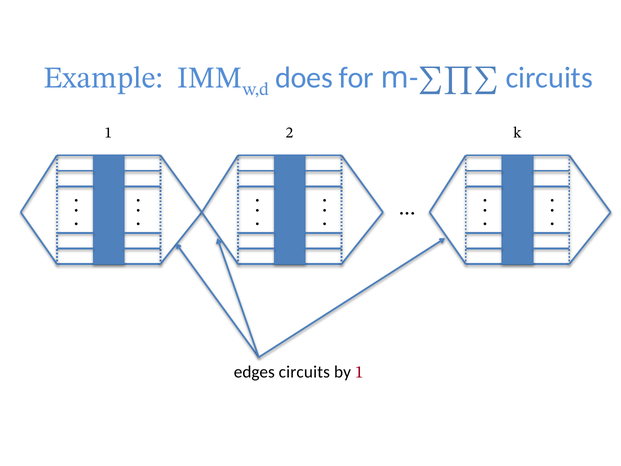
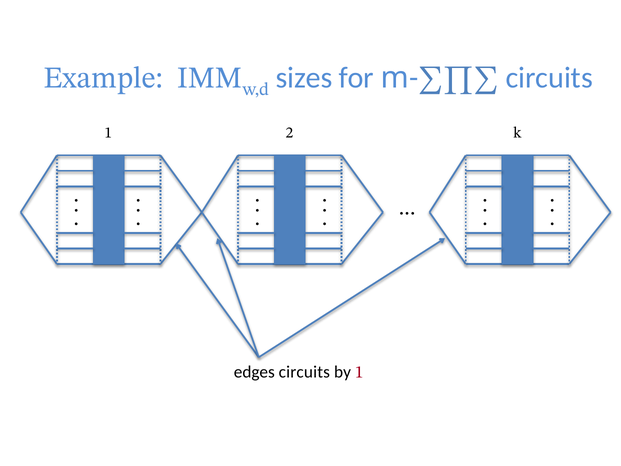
does: does -> sizes
